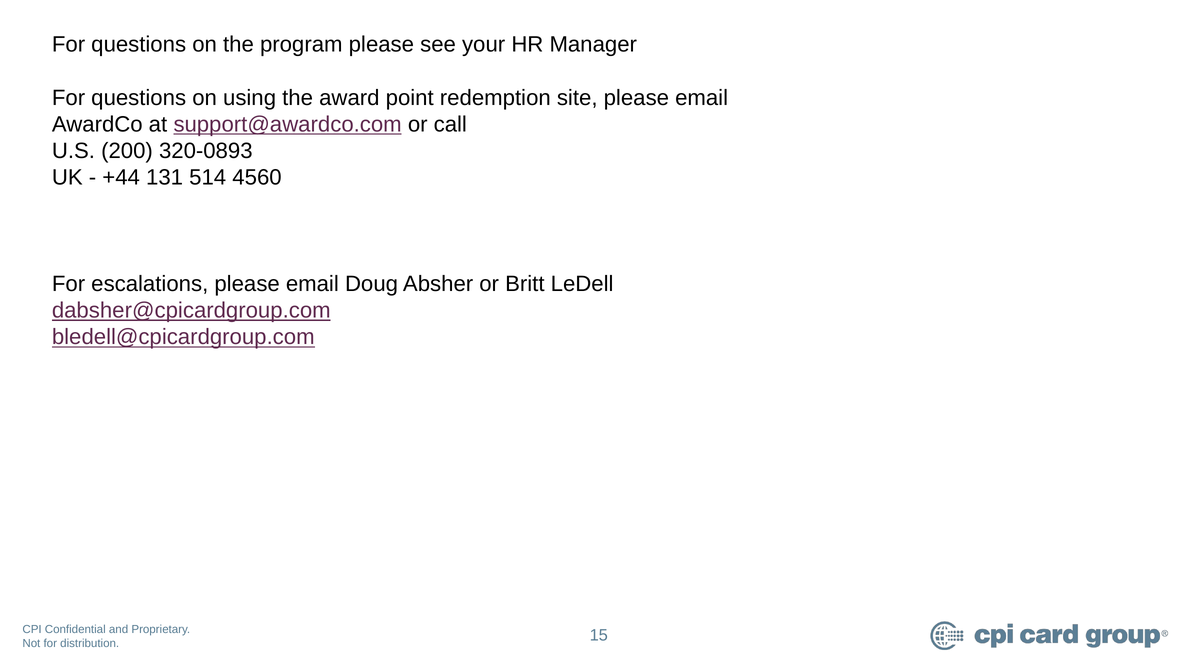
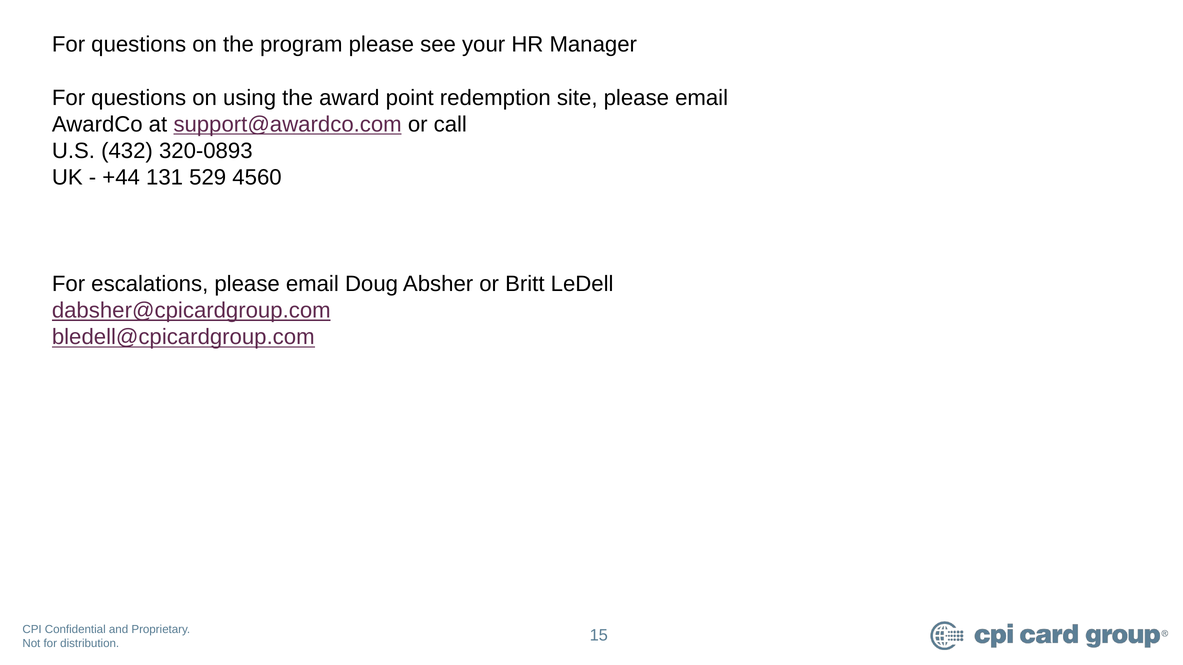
200: 200 -> 432
514: 514 -> 529
